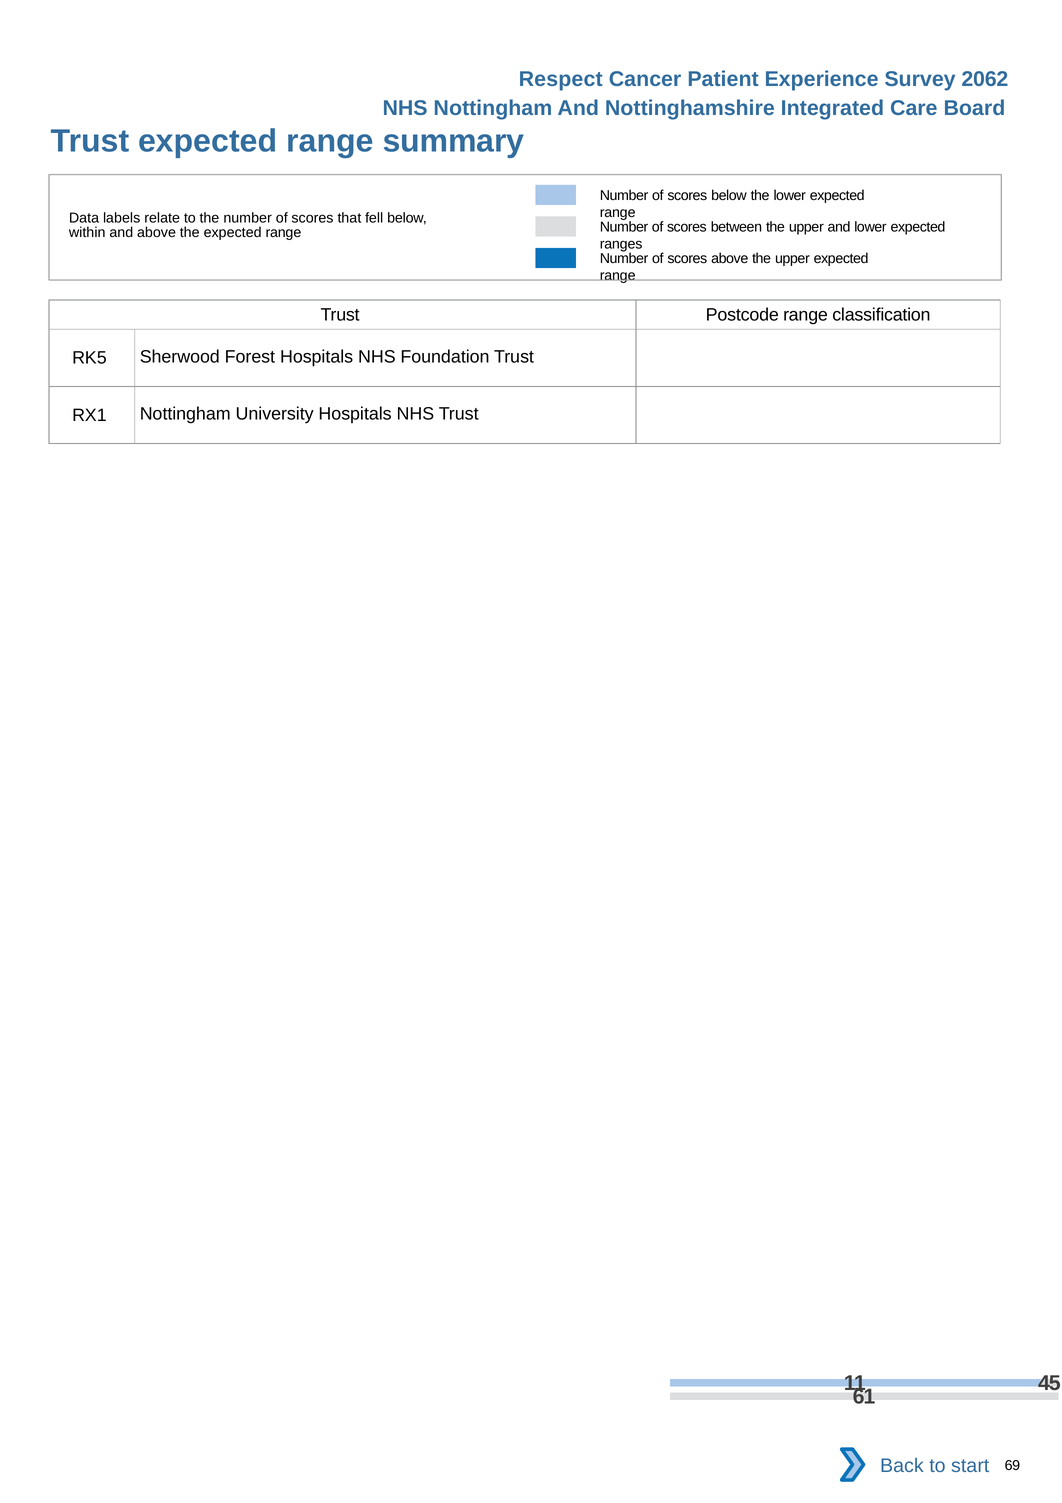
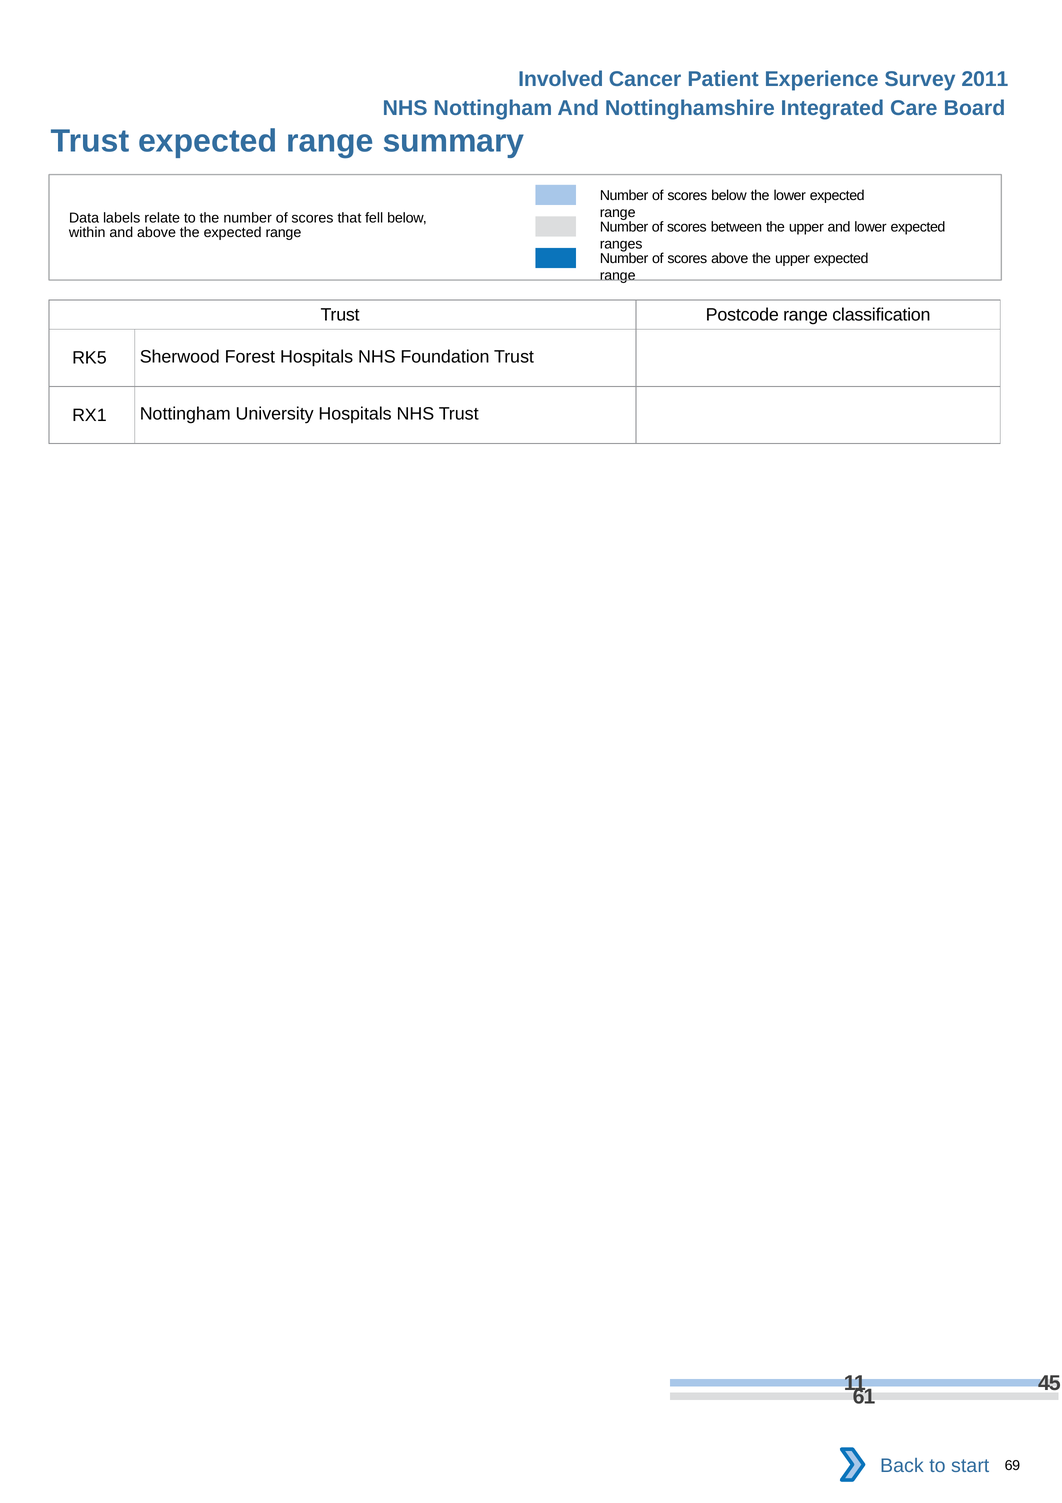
Respect: Respect -> Involved
2062: 2062 -> 2011
